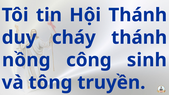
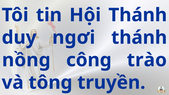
cháy: cháy -> ngơi
sinh: sinh -> trào
